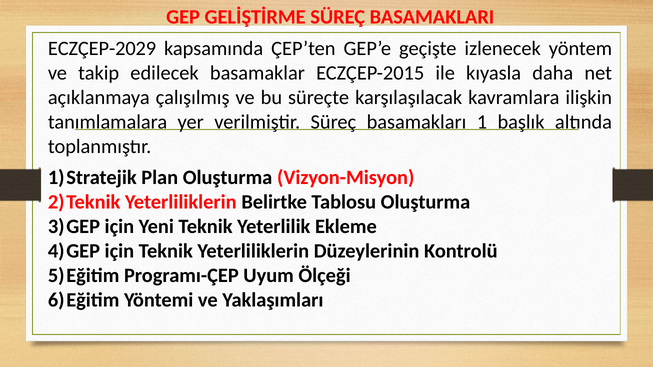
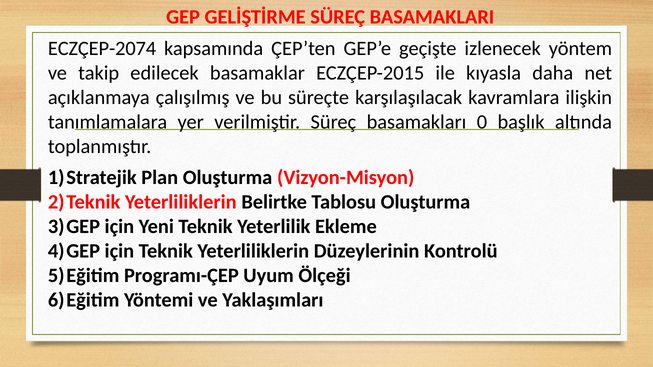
ECZÇEP-2029: ECZÇEP-2029 -> ECZÇEP-2074
1: 1 -> 0
